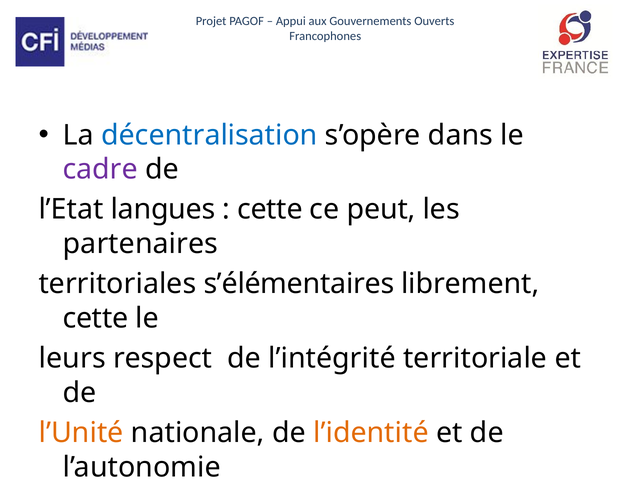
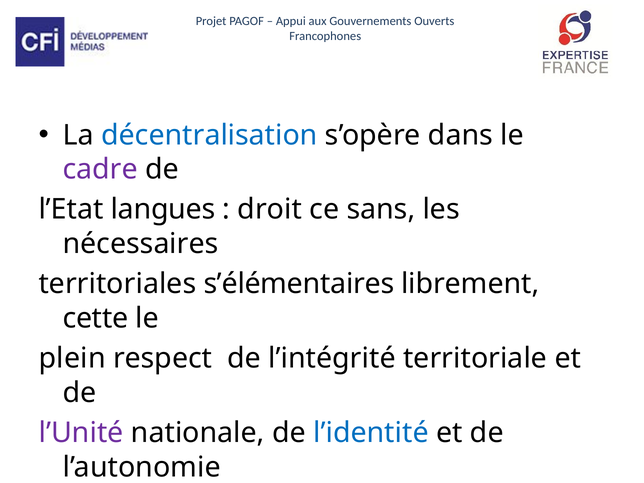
cette at (270, 210): cette -> droit
peut: peut -> sans
partenaires: partenaires -> nécessaires
leurs: leurs -> plein
l’Unité colour: orange -> purple
l’identité colour: orange -> blue
